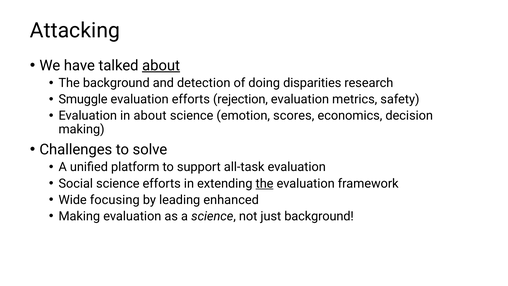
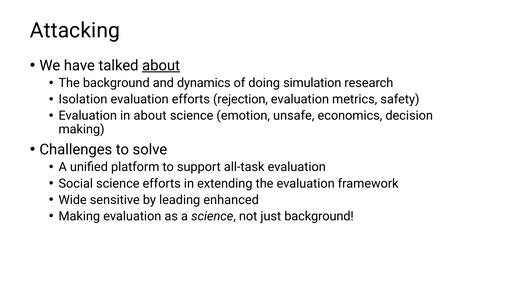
detection: detection -> dynamics
disparities: disparities -> simulation
Smuggle: Smuggle -> Isolation
scores: scores -> unsafe
the at (265, 183) underline: present -> none
focusing: focusing -> sensitive
